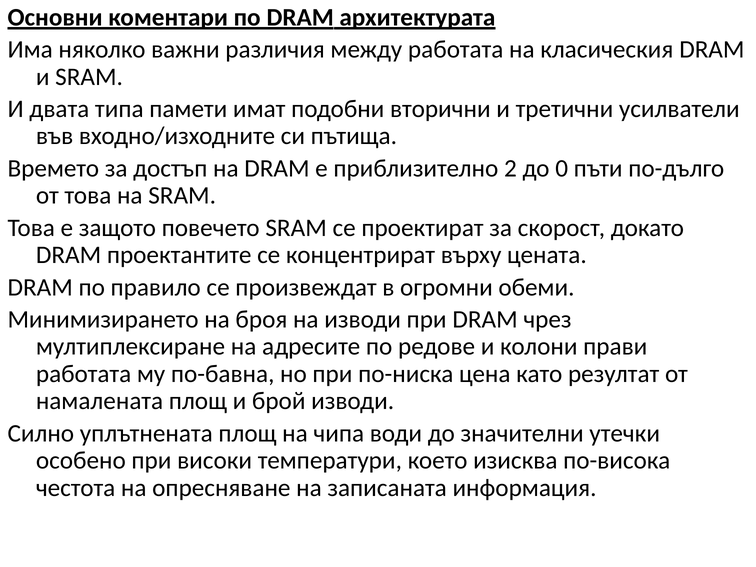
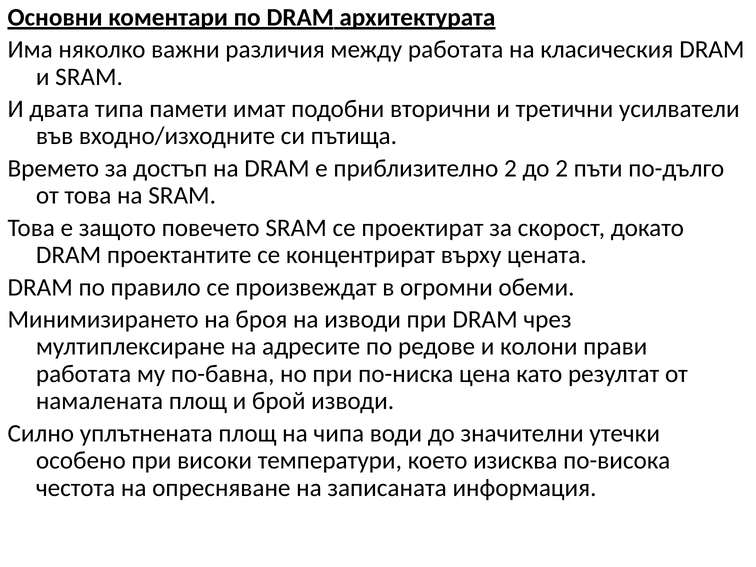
до 0: 0 -> 2
